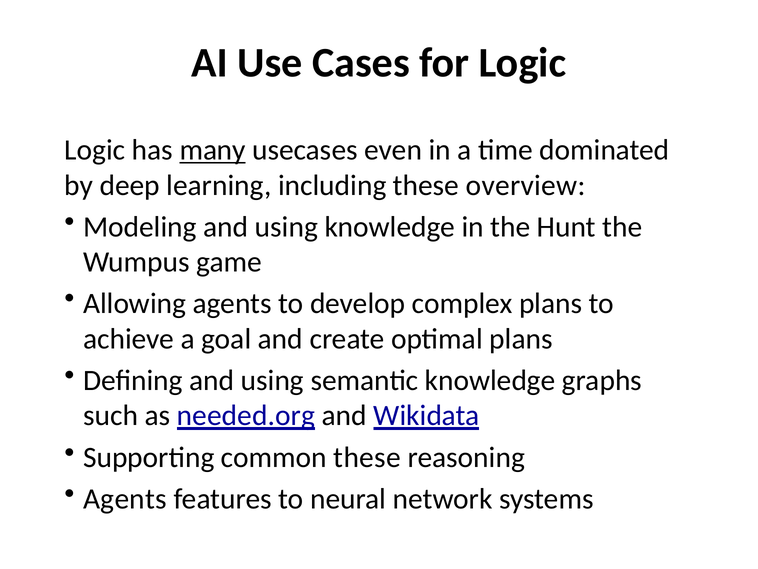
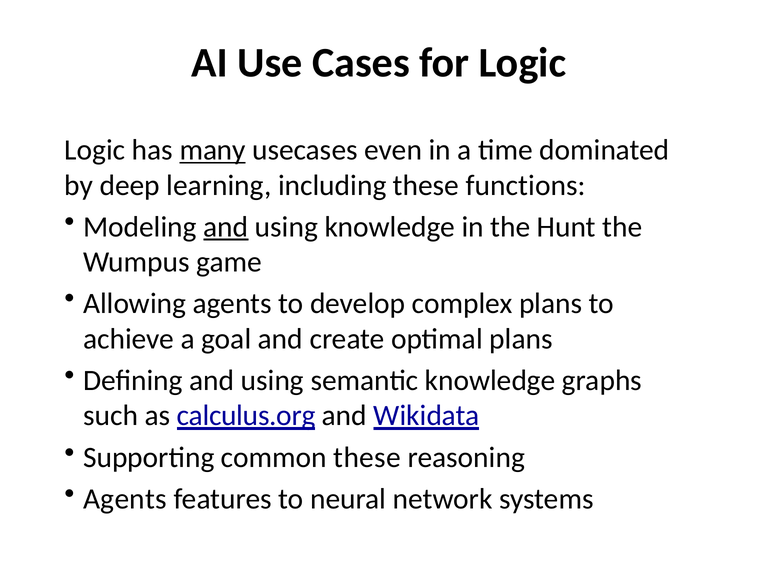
overview: overview -> functions
and at (226, 227) underline: none -> present
needed.org: needed.org -> calculus.org
